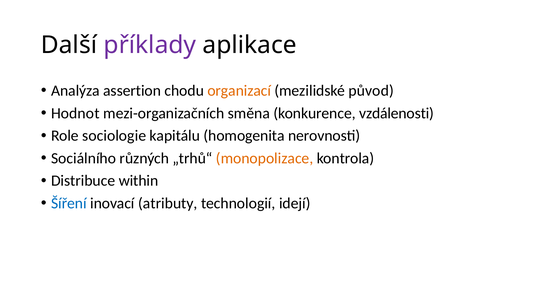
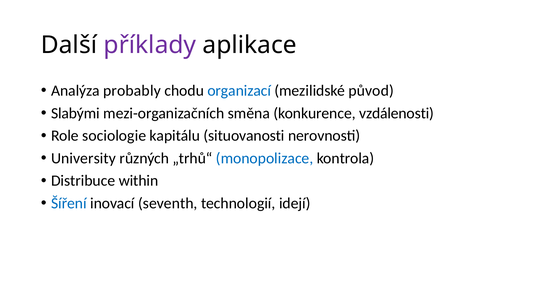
assertion: assertion -> probably
organizací colour: orange -> blue
Hodnot: Hodnot -> Slabými
homogenita: homogenita -> situovanosti
Sociálního: Sociálního -> University
monopolizace colour: orange -> blue
atributy: atributy -> seventh
